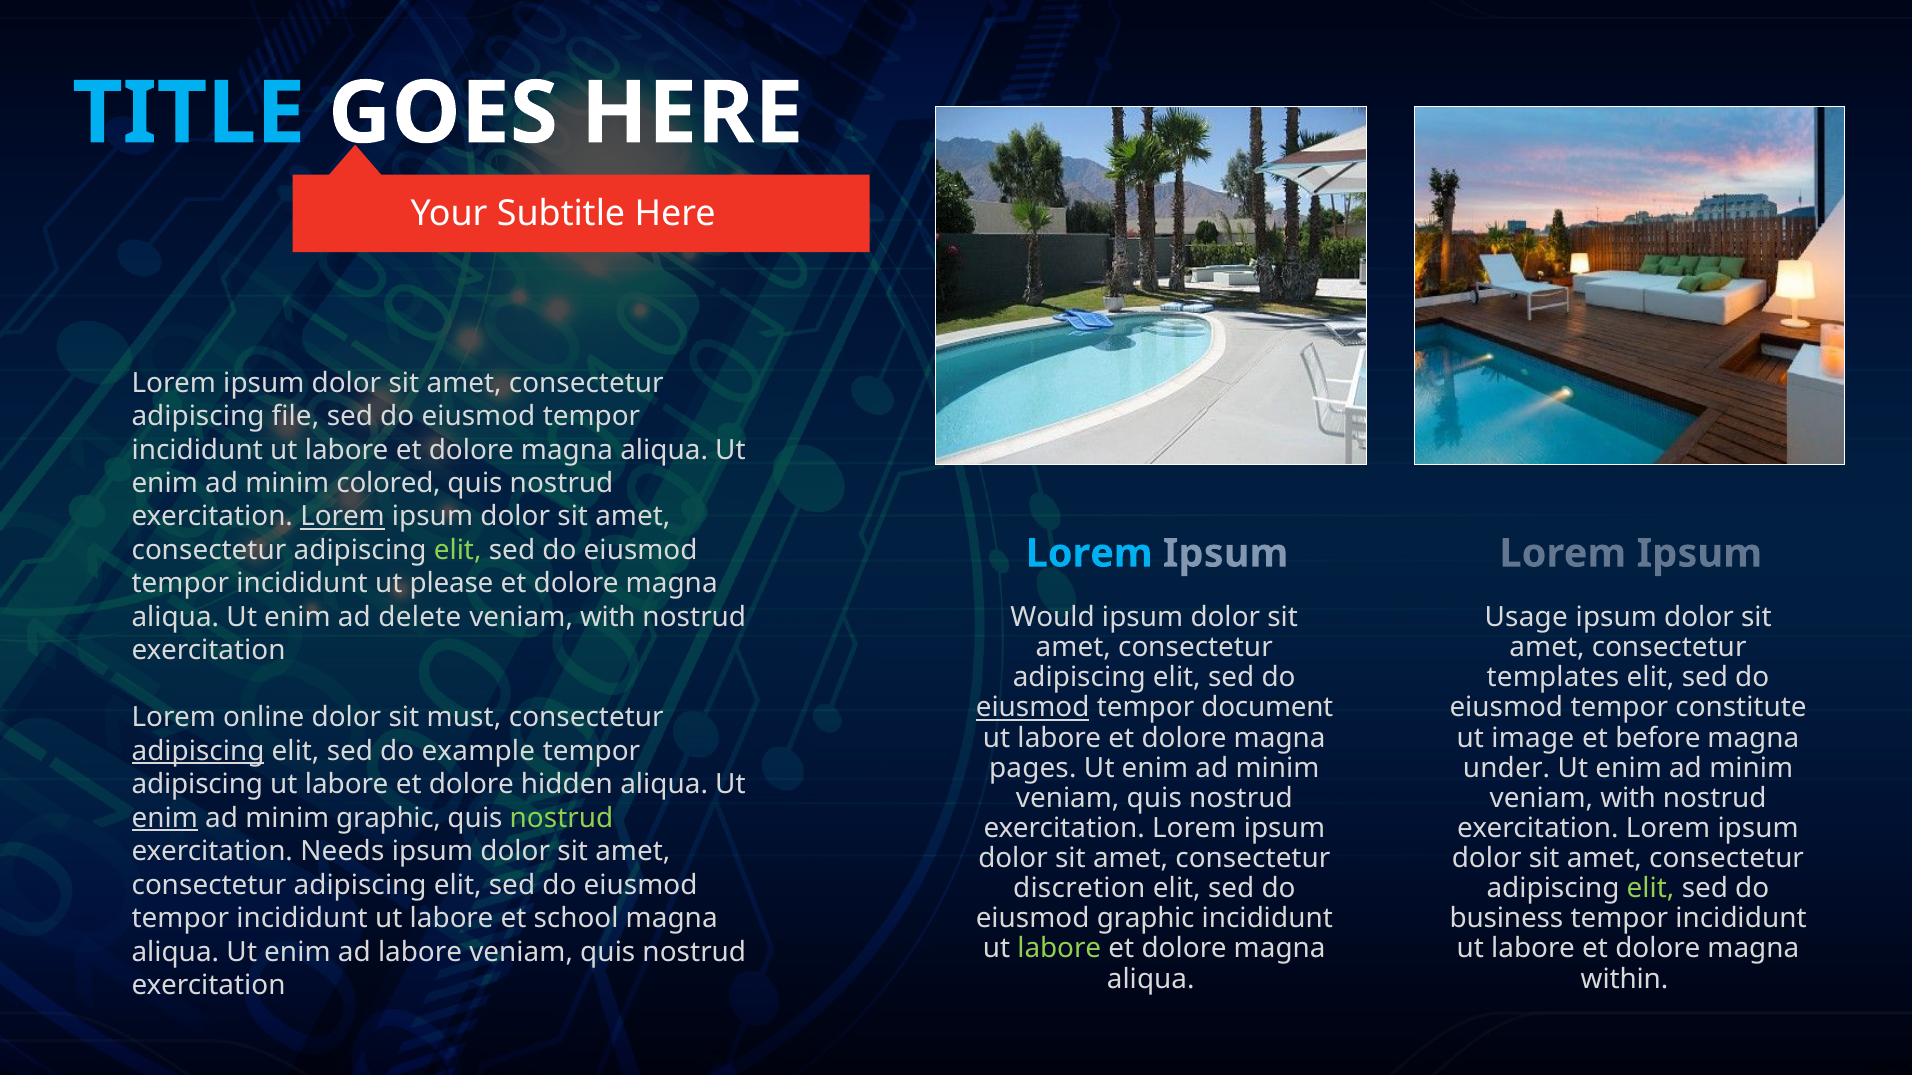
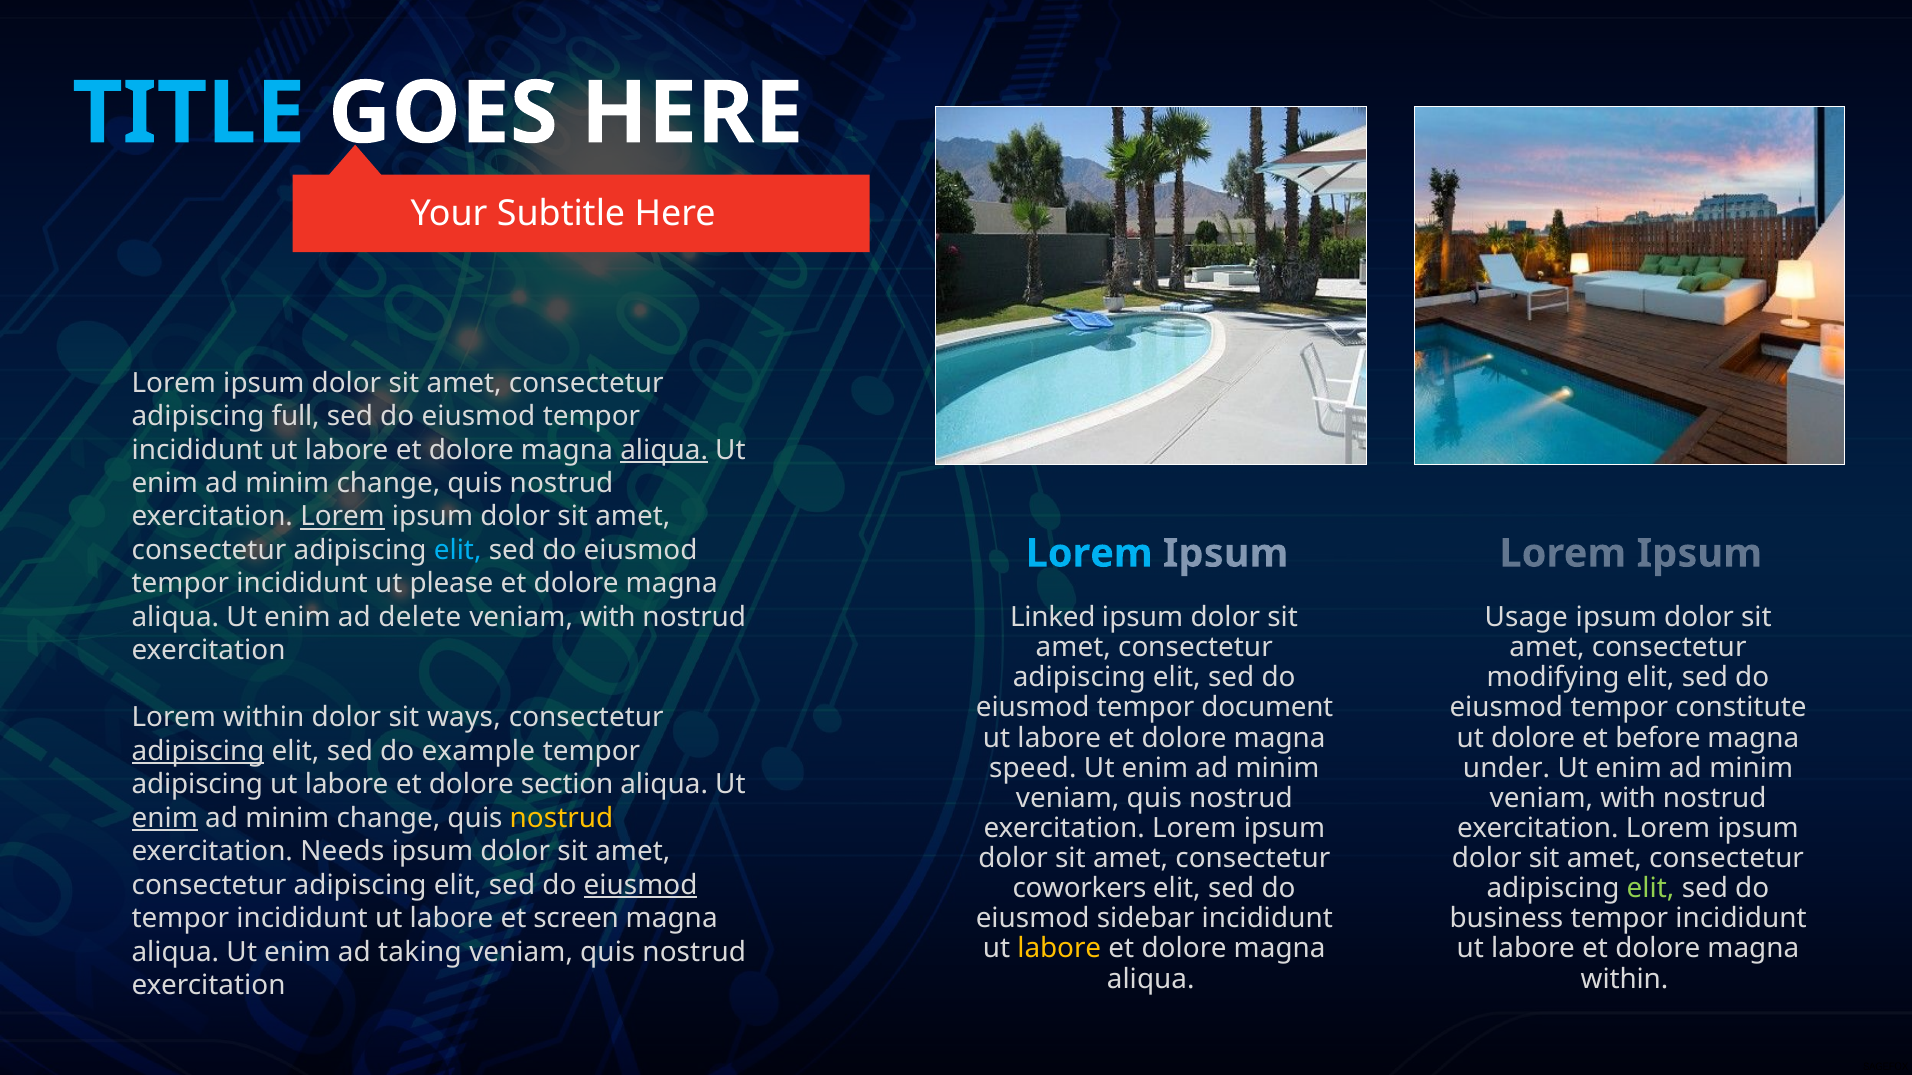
file: file -> full
aliqua at (664, 450) underline: none -> present
colored at (389, 484): colored -> change
elit at (458, 551) colour: light green -> light blue
Would: Would -> Linked
templates: templates -> modifying
eiusmod at (1033, 708) underline: present -> none
Lorem online: online -> within
must: must -> ways
ut image: image -> dolore
pages: pages -> speed
hidden: hidden -> section
graphic at (389, 818): graphic -> change
nostrud at (562, 818) colour: light green -> yellow
eiusmod at (641, 885) underline: none -> present
discretion: discretion -> coworkers
school: school -> screen
eiusmod graphic: graphic -> sidebar
labore at (1059, 949) colour: light green -> yellow
ad labore: labore -> taking
